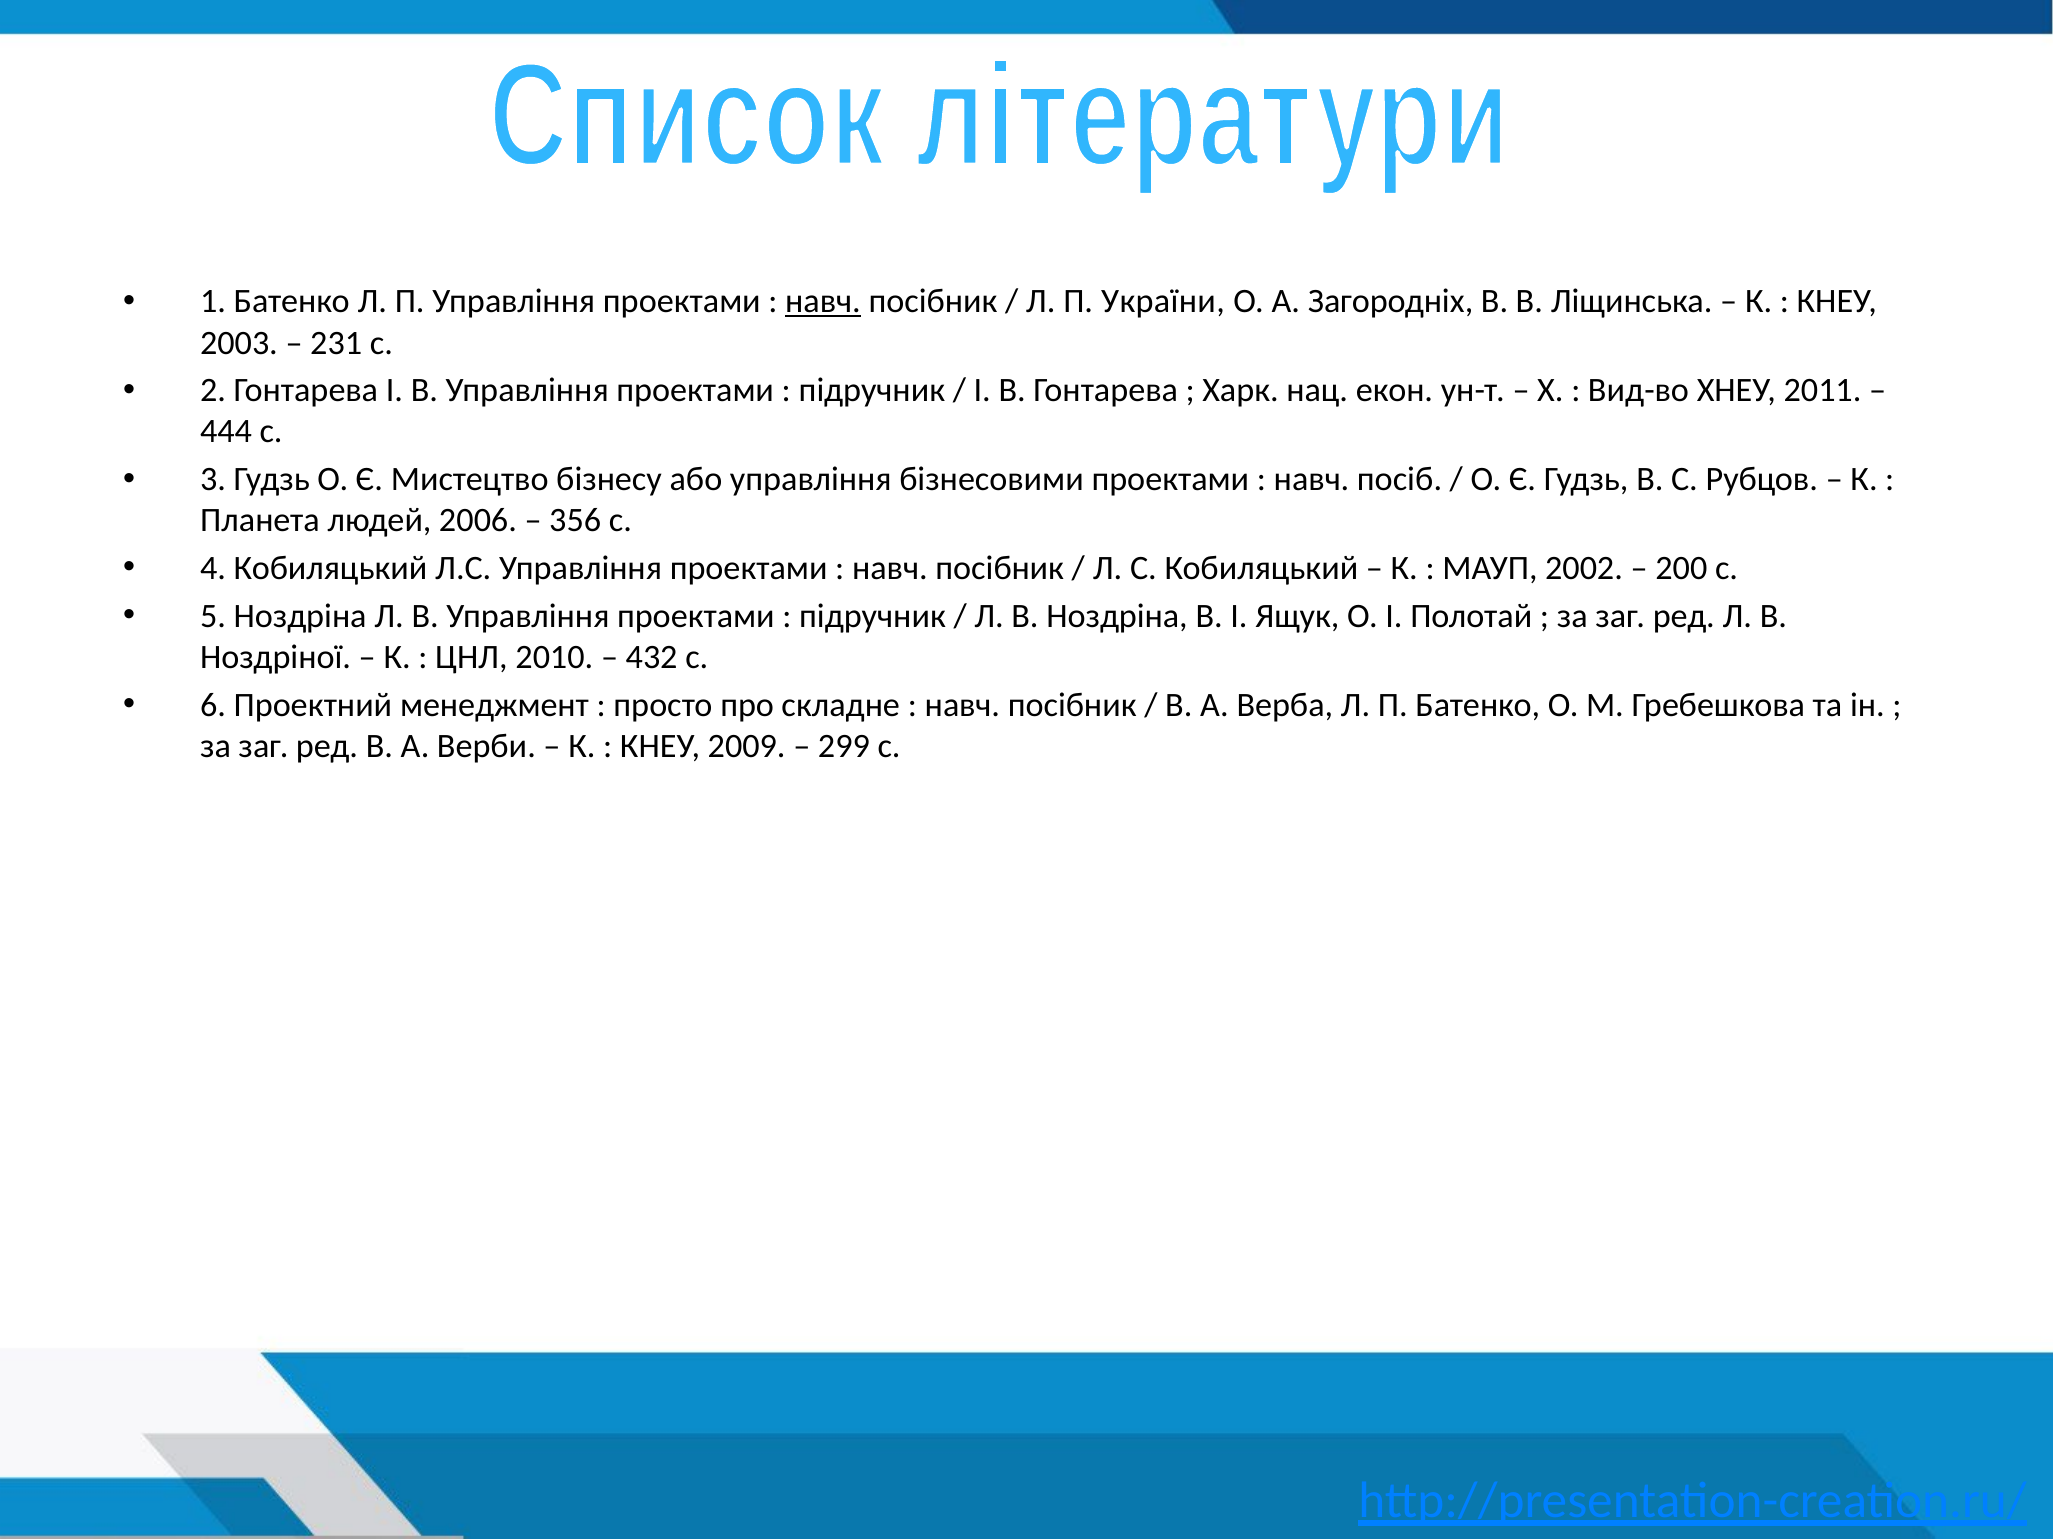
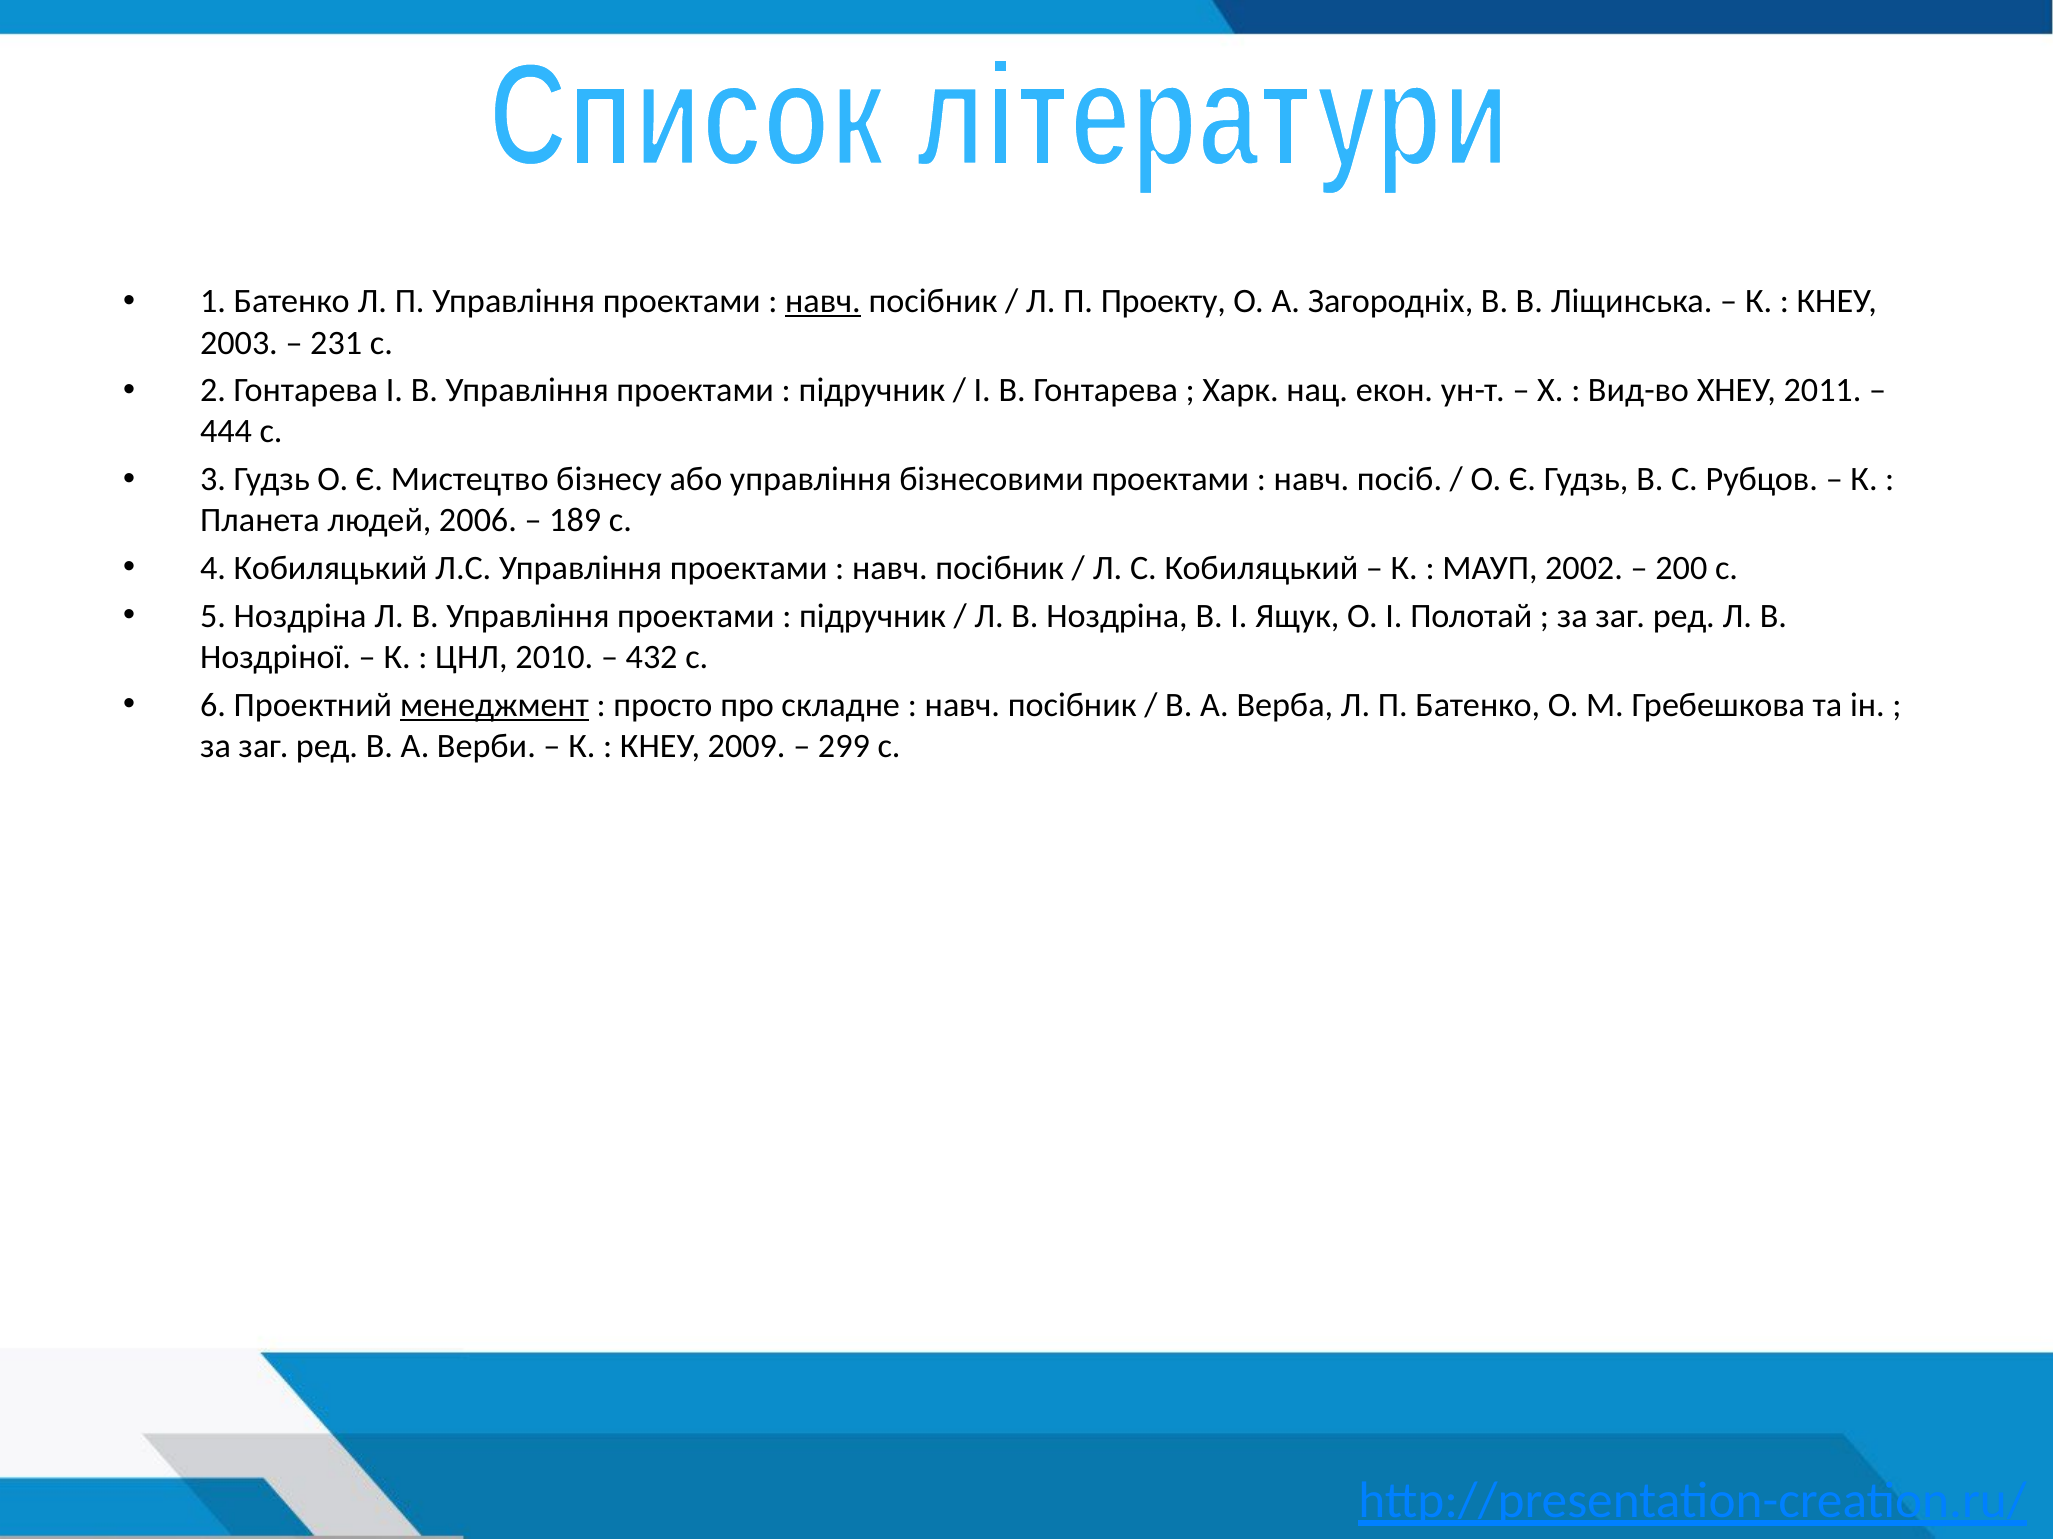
України: України -> Проекту
356: 356 -> 189
менеджмент underline: none -> present
